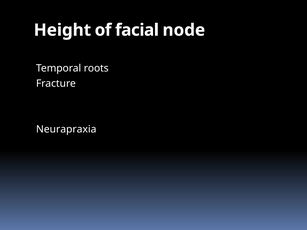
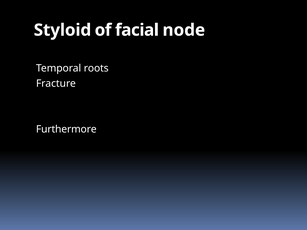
Height: Height -> Styloid
Neurapraxia: Neurapraxia -> Furthermore
